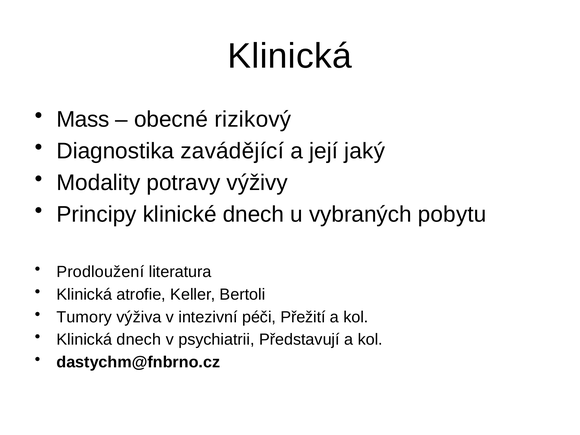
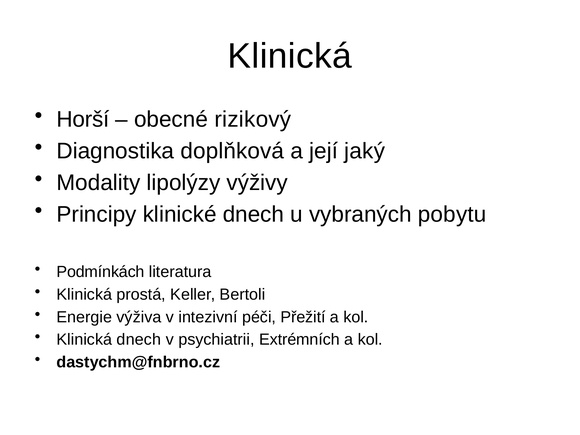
Mass: Mass -> Horší
zavádějící: zavádějící -> doplňková
potravy: potravy -> lipolýzy
Prodloužení: Prodloužení -> Podmínkách
atrofie: atrofie -> prostá
Tumory: Tumory -> Energie
Představují: Představují -> Extrémních
